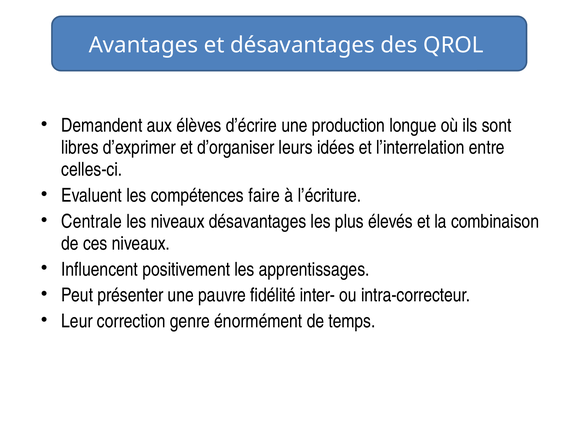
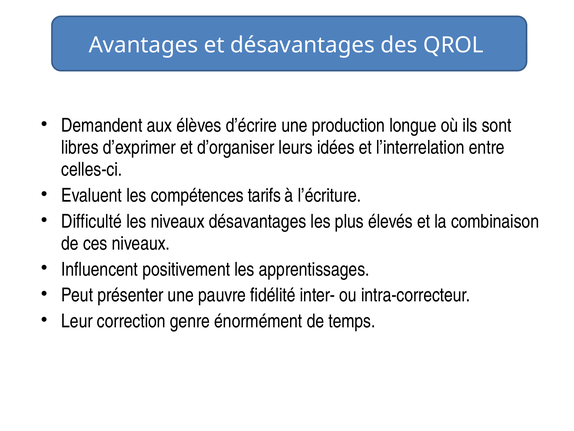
faire: faire -> tarifs
Centrale: Centrale -> Difficulté
